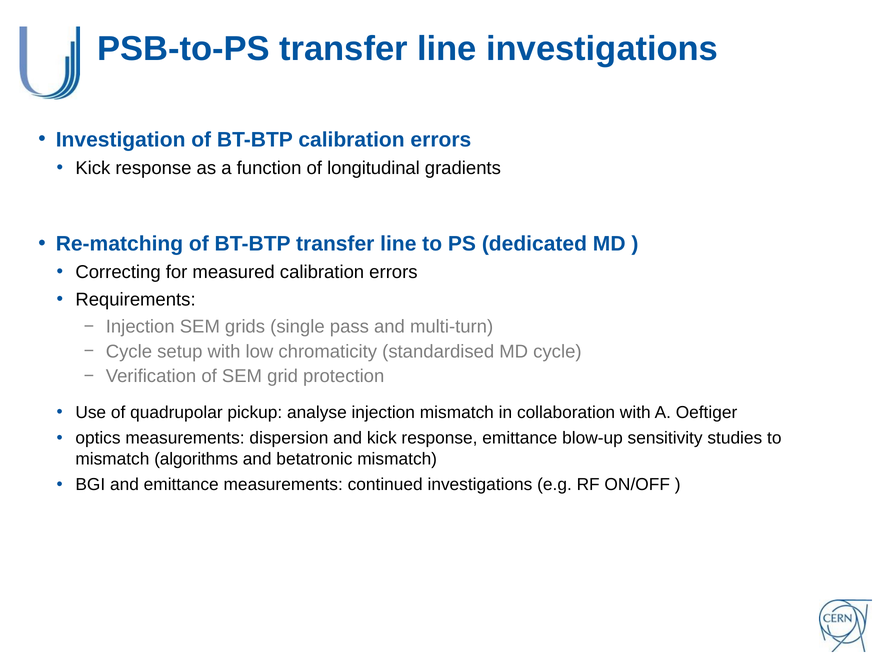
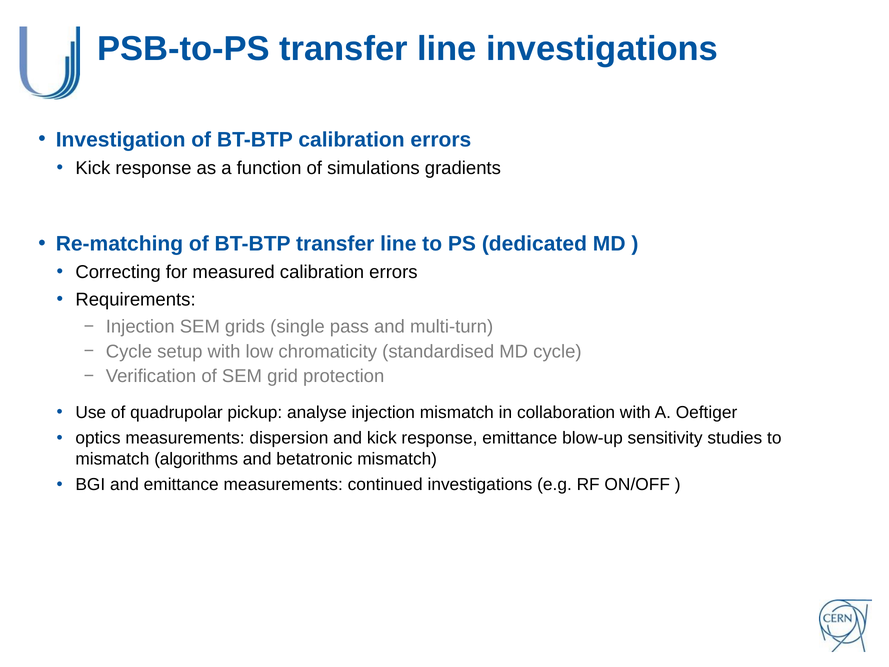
longitudinal: longitudinal -> simulations
